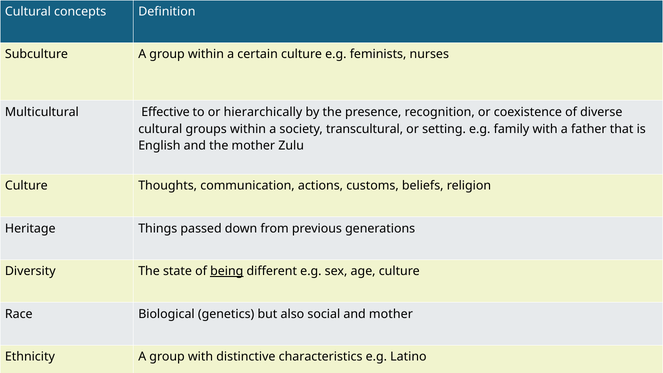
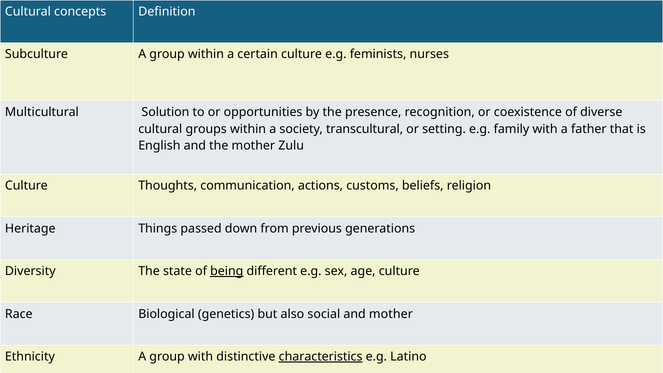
Effective: Effective -> Solution
hierarchically: hierarchically -> opportunities
characteristics underline: none -> present
